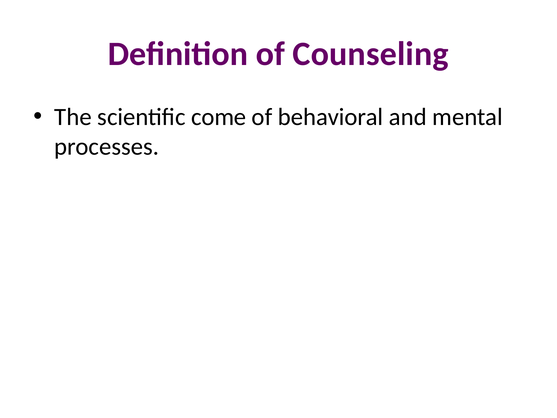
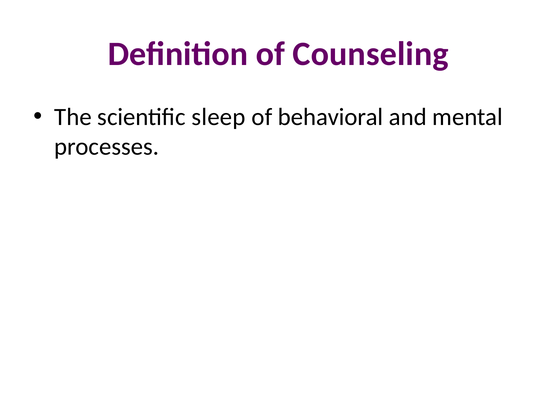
come: come -> sleep
